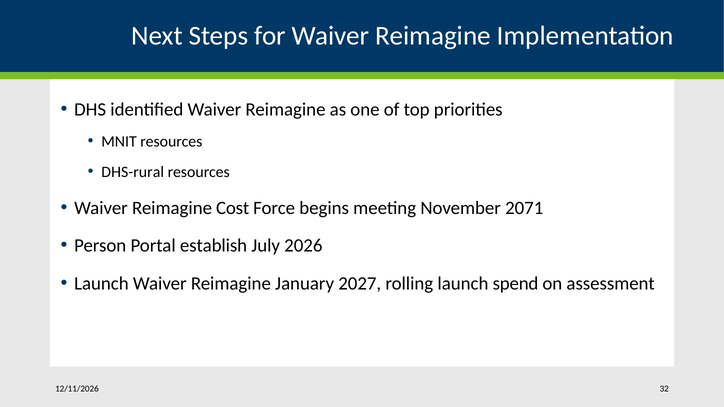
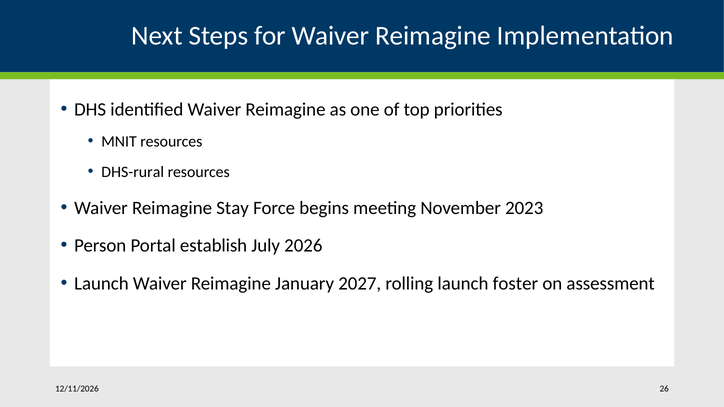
Cost: Cost -> Stay
2071: 2071 -> 2023
spend: spend -> foster
32: 32 -> 26
